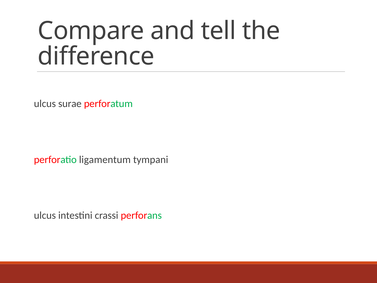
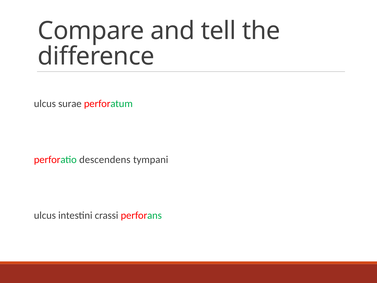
ligamentum: ligamentum -> descendens
